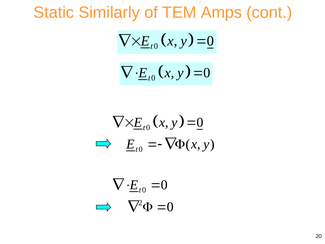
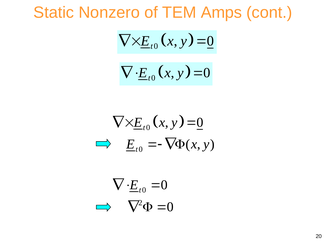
Similarly: Similarly -> Nonzero
